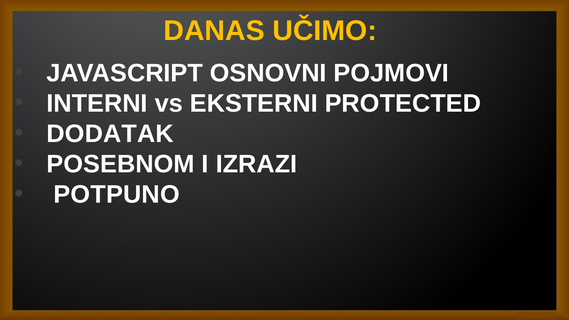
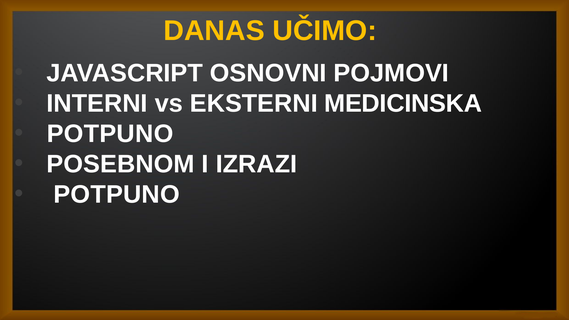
PROTECTED: PROTECTED -> MEDICINSKA
DODATAK at (110, 134): DODATAK -> POTPUNO
